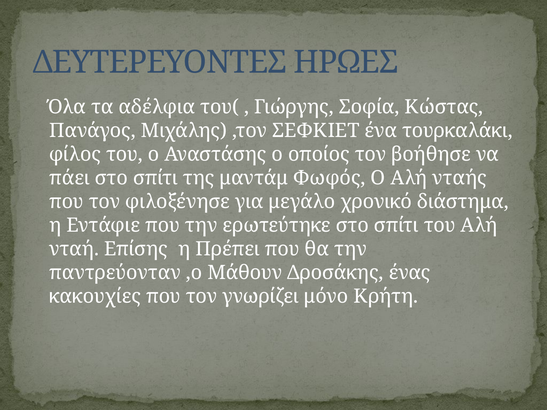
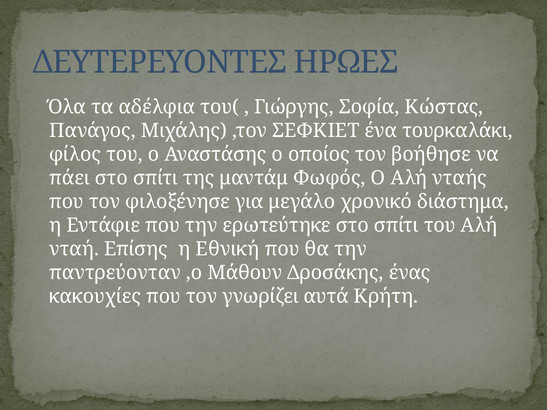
Πρέπει: Πρέπει -> Εθνική
μόνο: μόνο -> αυτά
